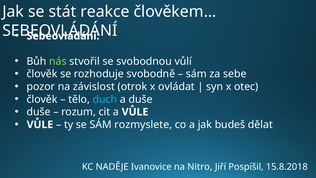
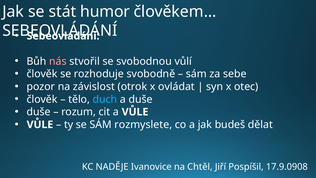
reakce: reakce -> humor
nás colour: light green -> pink
Nitro: Nitro -> Chtěl
15.8.2018: 15.8.2018 -> 17.9.0908
